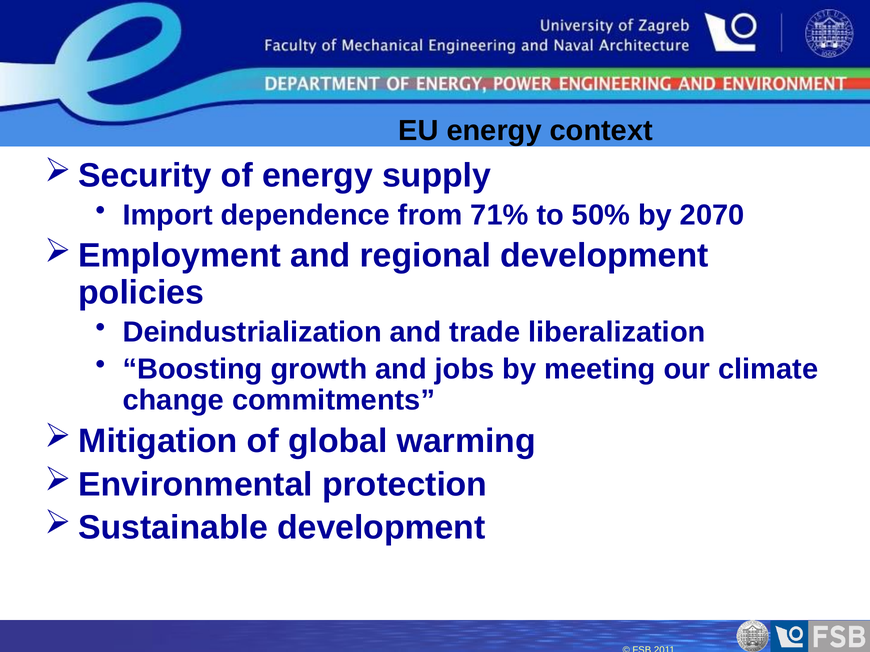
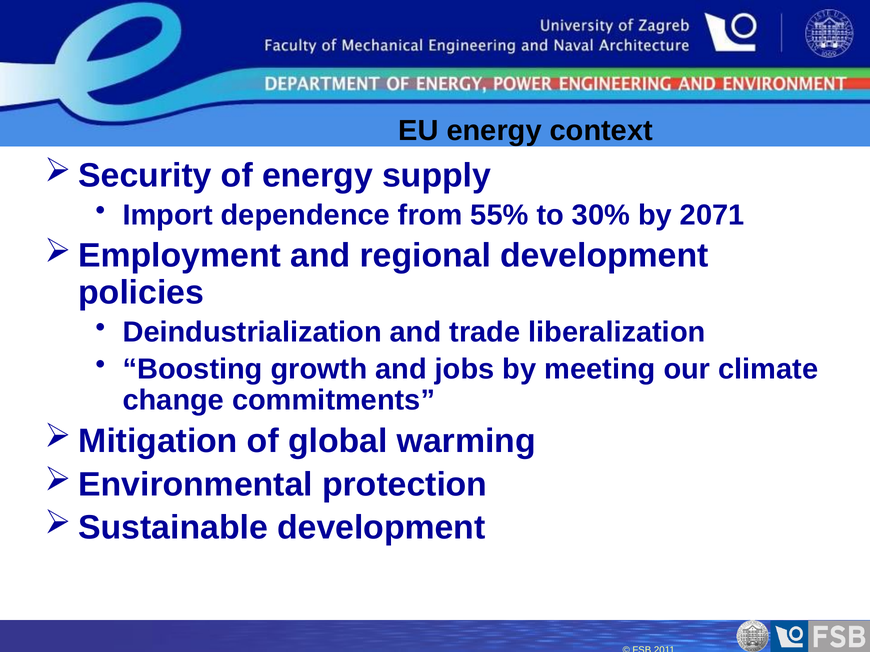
71%: 71% -> 55%
50%: 50% -> 30%
2070: 2070 -> 2071
